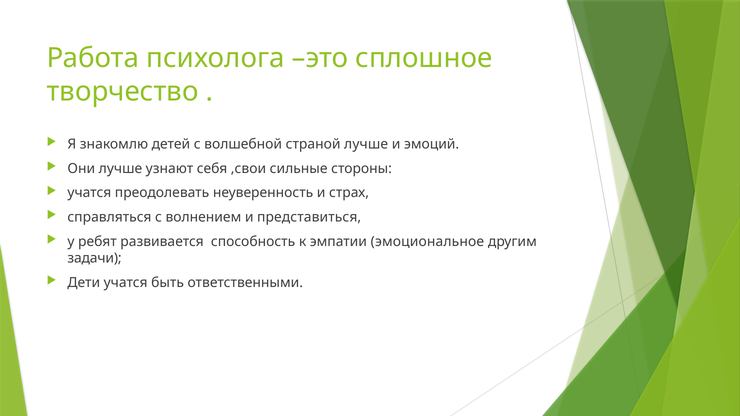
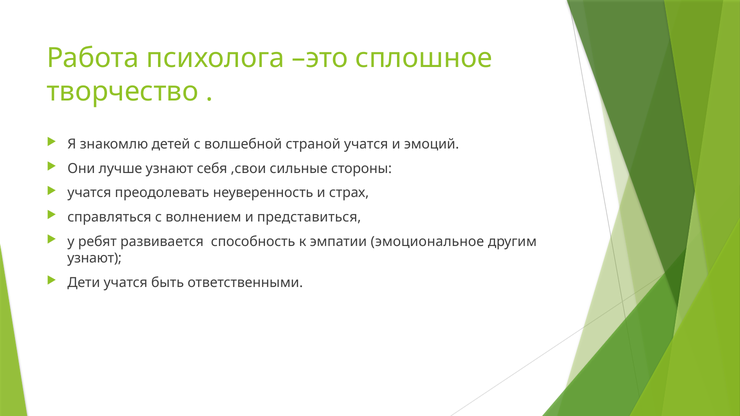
страной лучше: лучше -> учатся
задачи at (95, 258): задачи -> узнают
